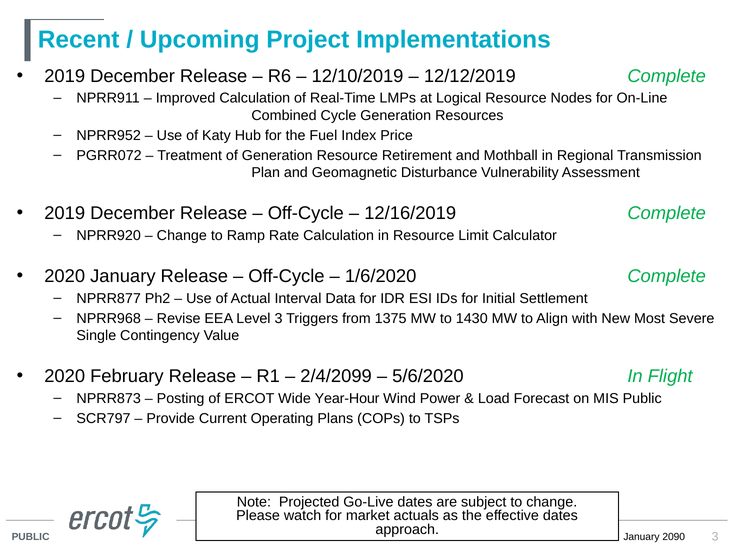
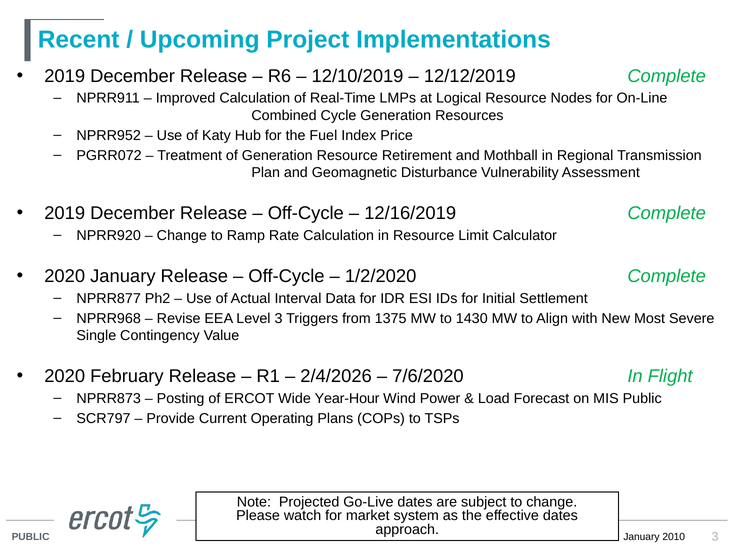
1/6/2020: 1/6/2020 -> 1/2/2020
2/4/2099: 2/4/2099 -> 2/4/2026
5/6/2020: 5/6/2020 -> 7/6/2020
actuals: actuals -> system
2090: 2090 -> 2010
